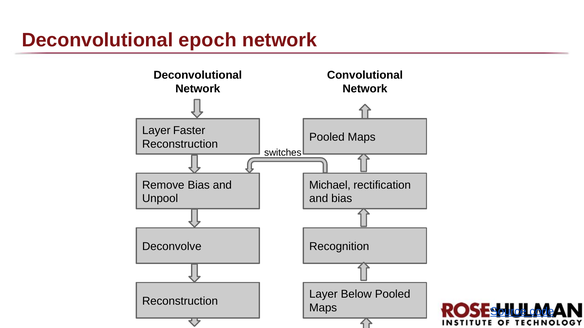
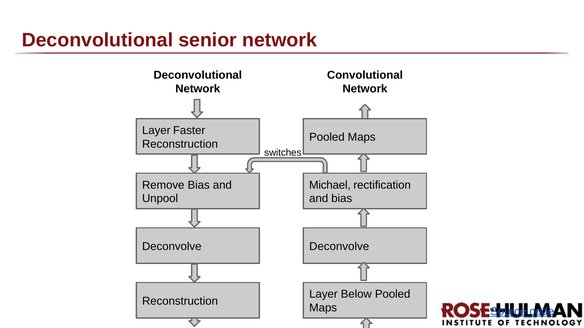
epoch: epoch -> senior
Recognition at (339, 247): Recognition -> Deconvolve
